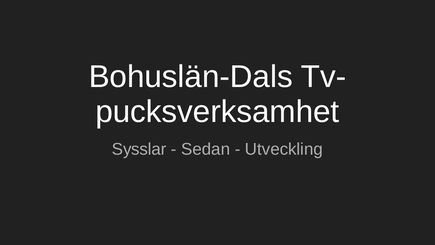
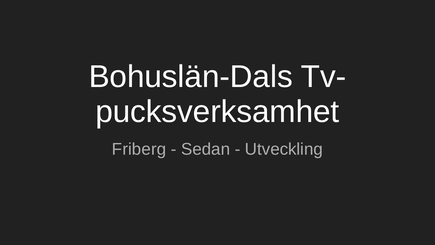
Sysslar: Sysslar -> Friberg
